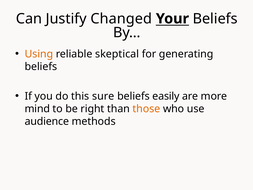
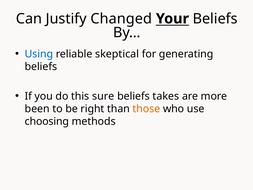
Using colour: orange -> blue
easily: easily -> takes
mind: mind -> been
audience: audience -> choosing
